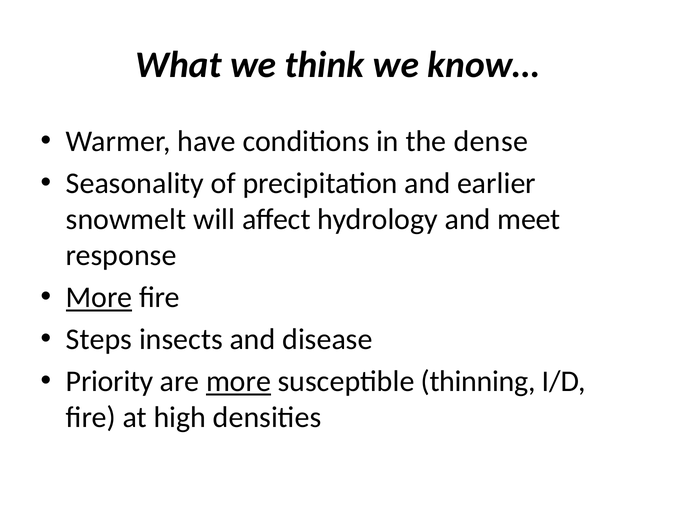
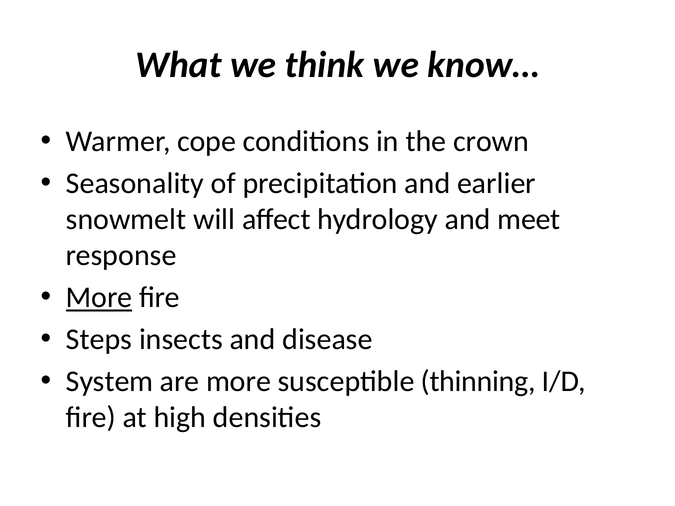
have: have -> cope
dense: dense -> crown
Priority: Priority -> System
more at (239, 382) underline: present -> none
